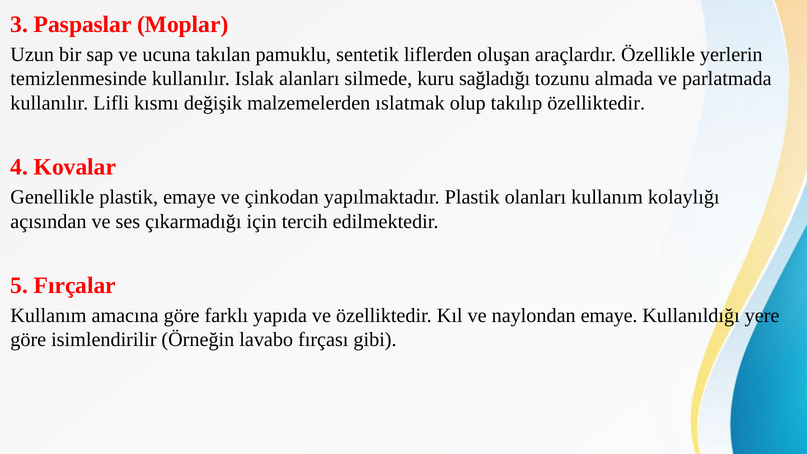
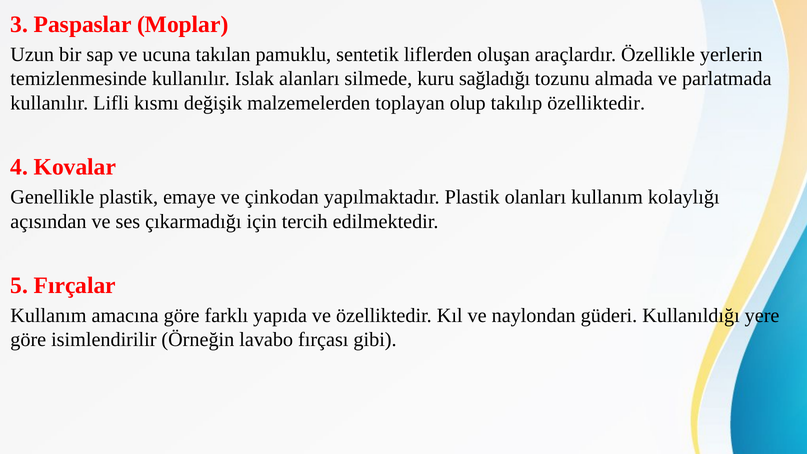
ıslatmak: ıslatmak -> toplayan
naylondan emaye: emaye -> güderi
